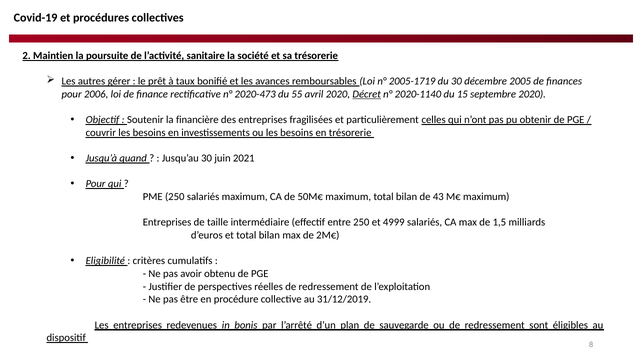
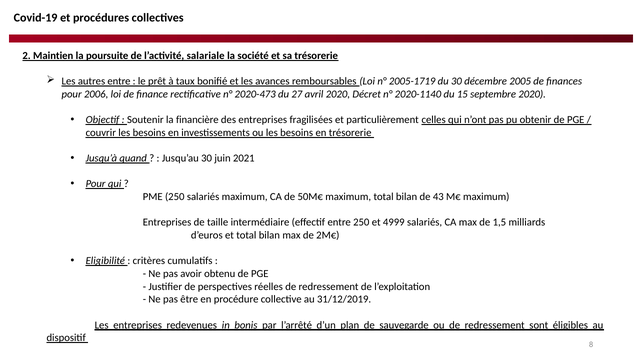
sanitaire: sanitaire -> salariale
autres gérer: gérer -> entre
55: 55 -> 27
Décret underline: present -> none
